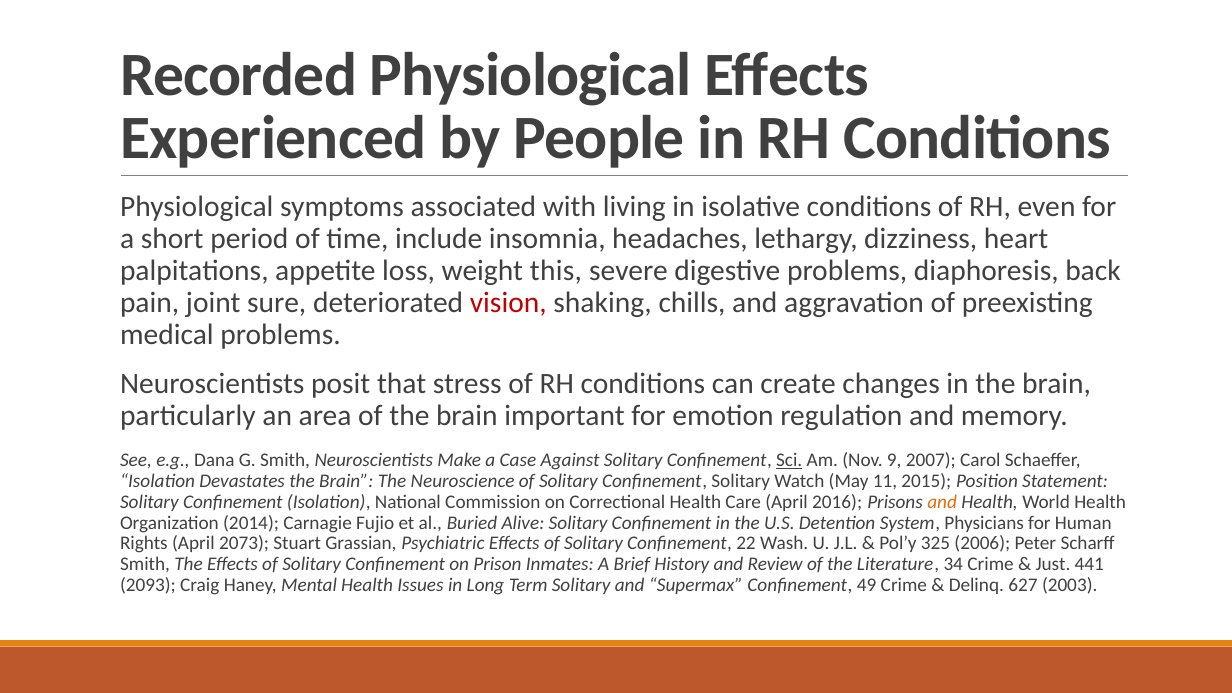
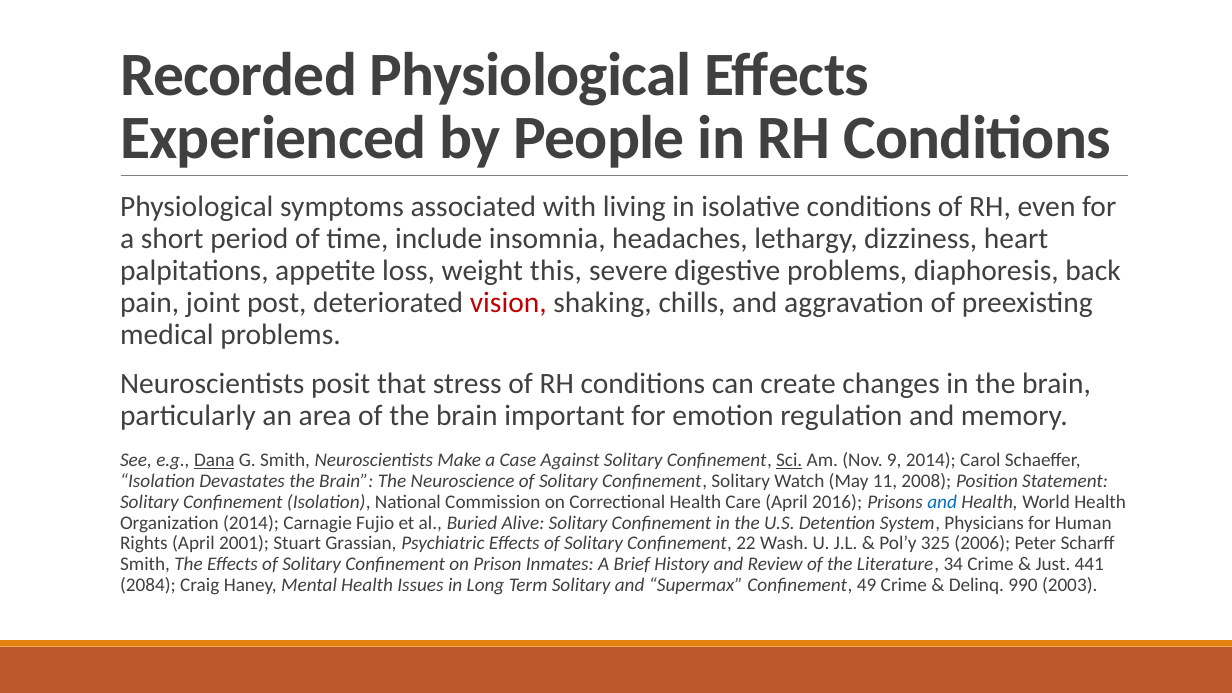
sure: sure -> post
Dana underline: none -> present
9 2007: 2007 -> 2014
2015: 2015 -> 2008
and at (942, 502) colour: orange -> blue
2073: 2073 -> 2001
2093: 2093 -> 2084
627: 627 -> 990
